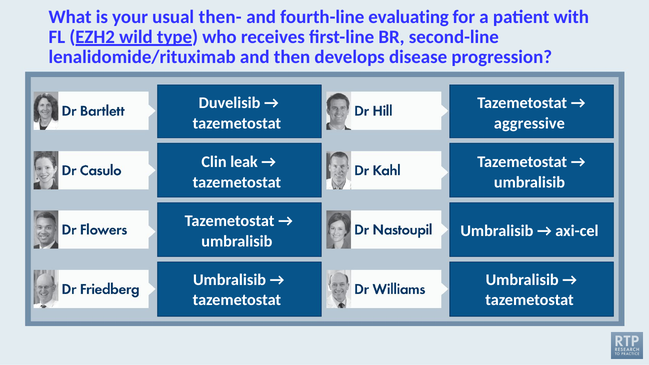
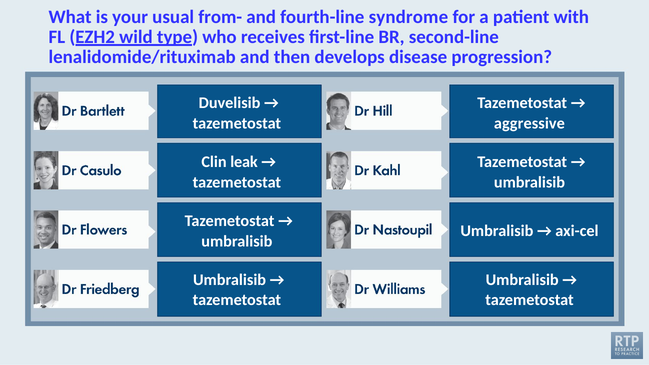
then-: then- -> from-
evaluating: evaluating -> syndrome
